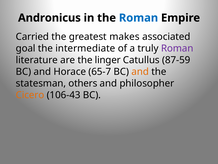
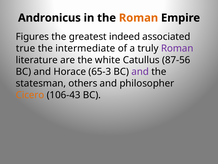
Roman at (139, 18) colour: blue -> orange
Carried: Carried -> Figures
makes: makes -> indeed
goal: goal -> true
linger: linger -> white
87-59: 87-59 -> 87-56
65-7: 65-7 -> 65-3
and at (140, 71) colour: orange -> purple
